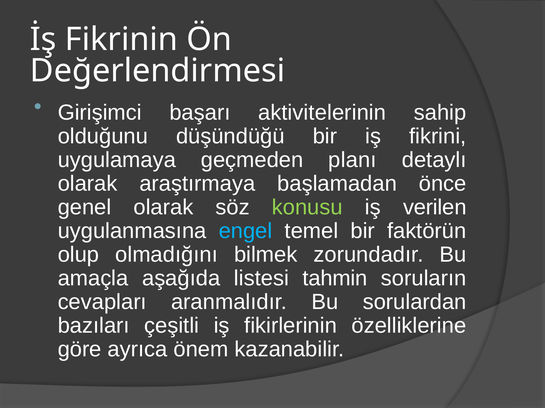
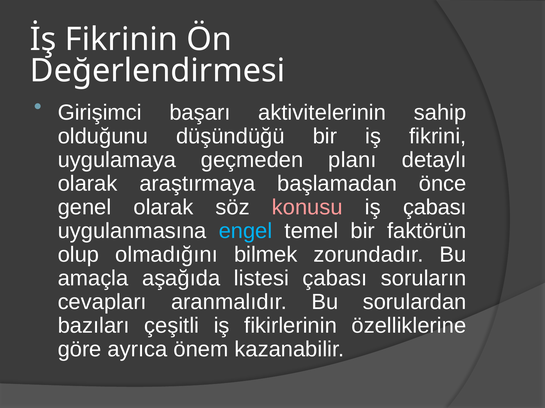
konusu colour: light green -> pink
iş verilen: verilen -> çabası
listesi tahmin: tahmin -> çabası
